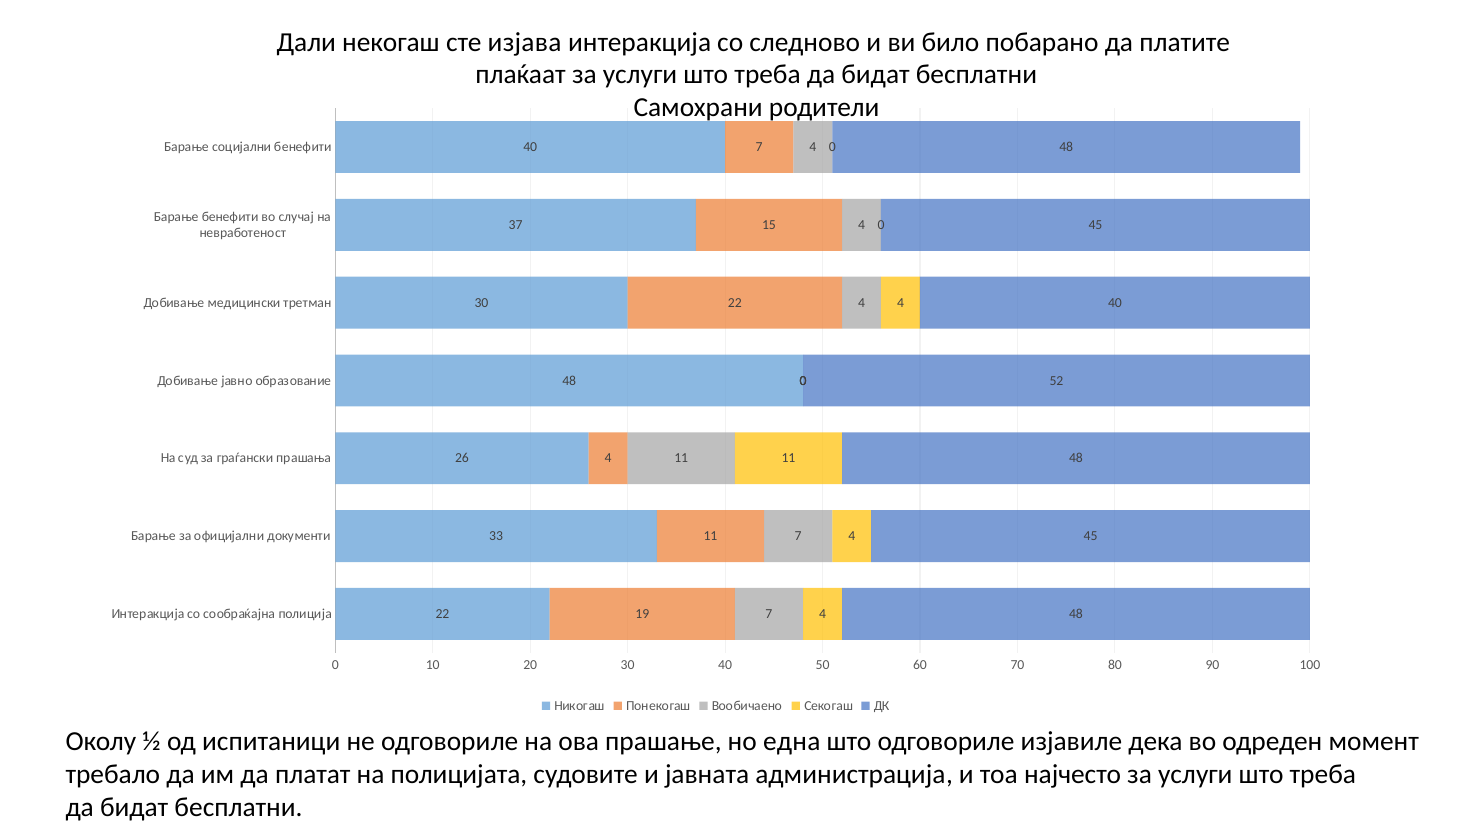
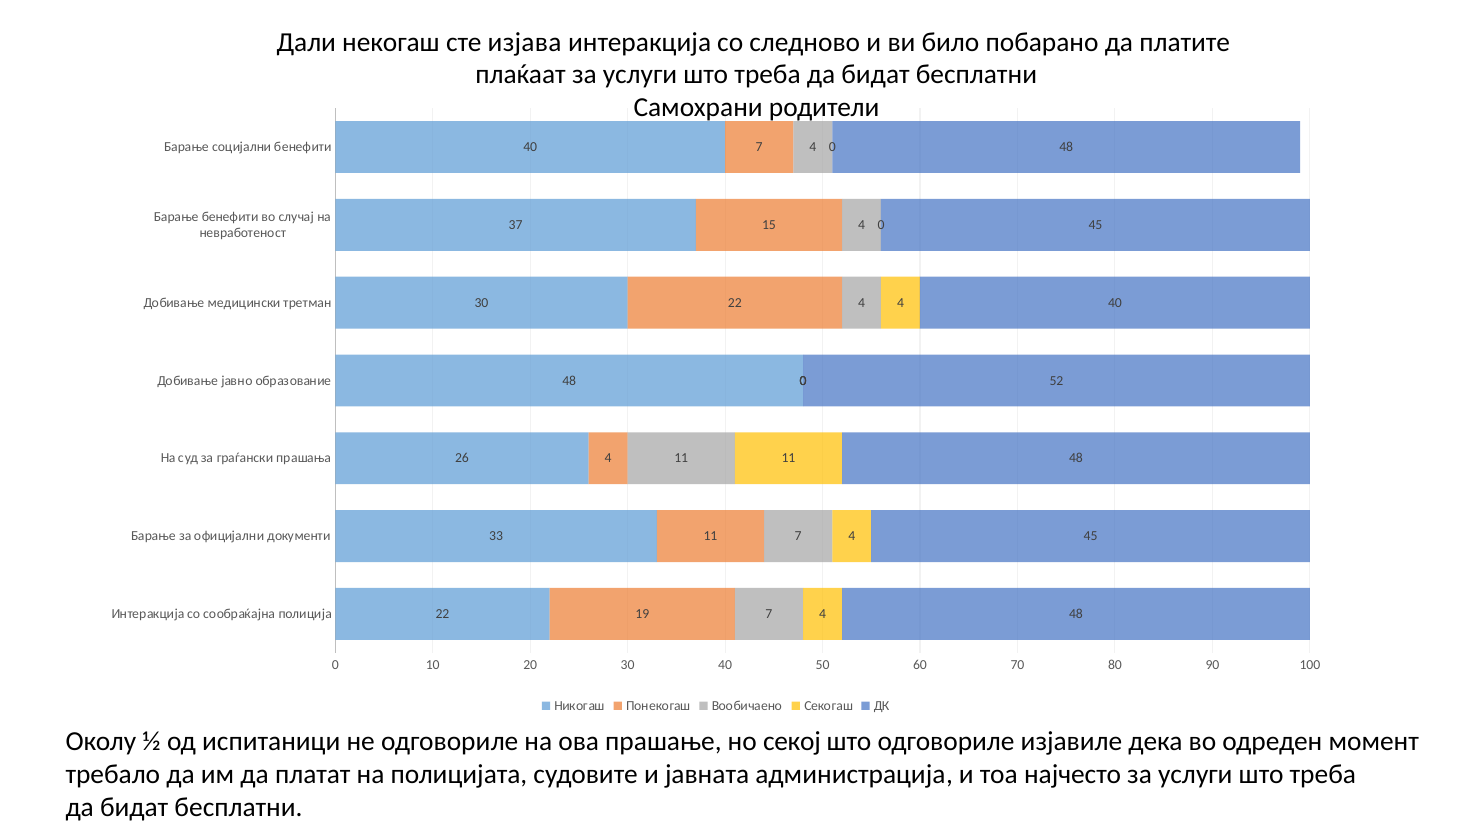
една: една -> секој
